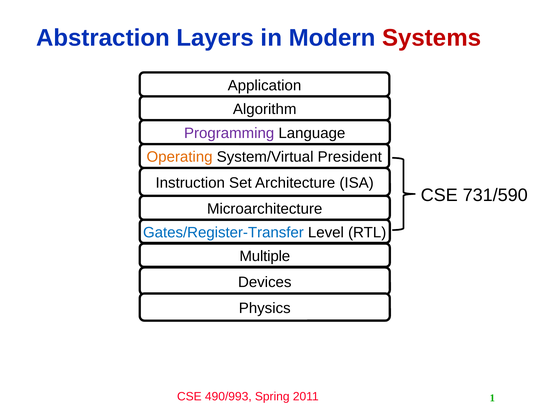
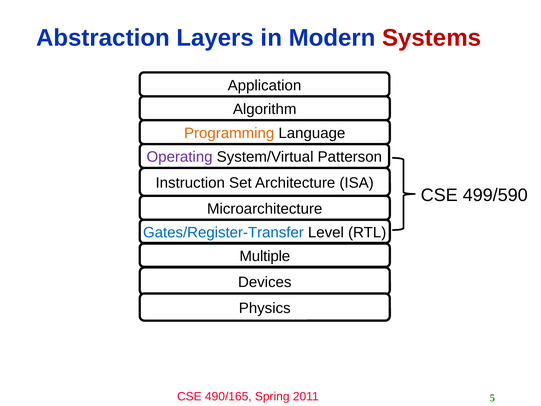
Programming colour: purple -> orange
Operating colour: orange -> purple
President: President -> Patterson
731/590: 731/590 -> 499/590
490/993: 490/993 -> 490/165
1: 1 -> 5
